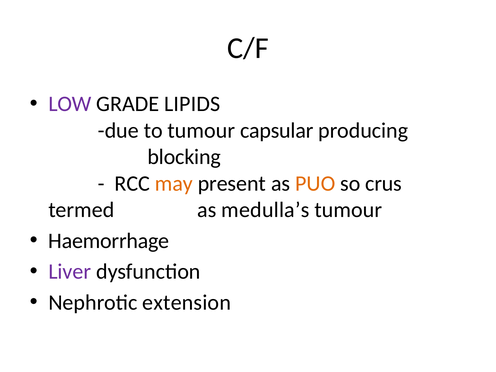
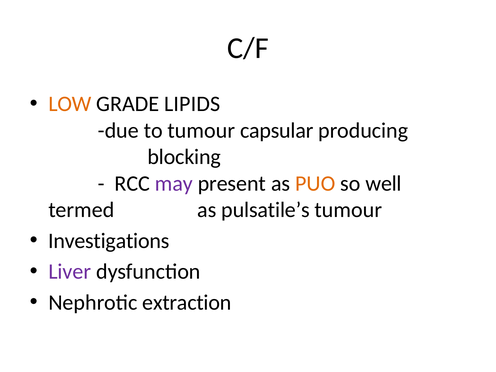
LOW colour: purple -> orange
may colour: orange -> purple
crus: crus -> well
medulla’s: medulla’s -> pulsatile’s
Haemorrhage: Haemorrhage -> Investigations
extension: extension -> extraction
